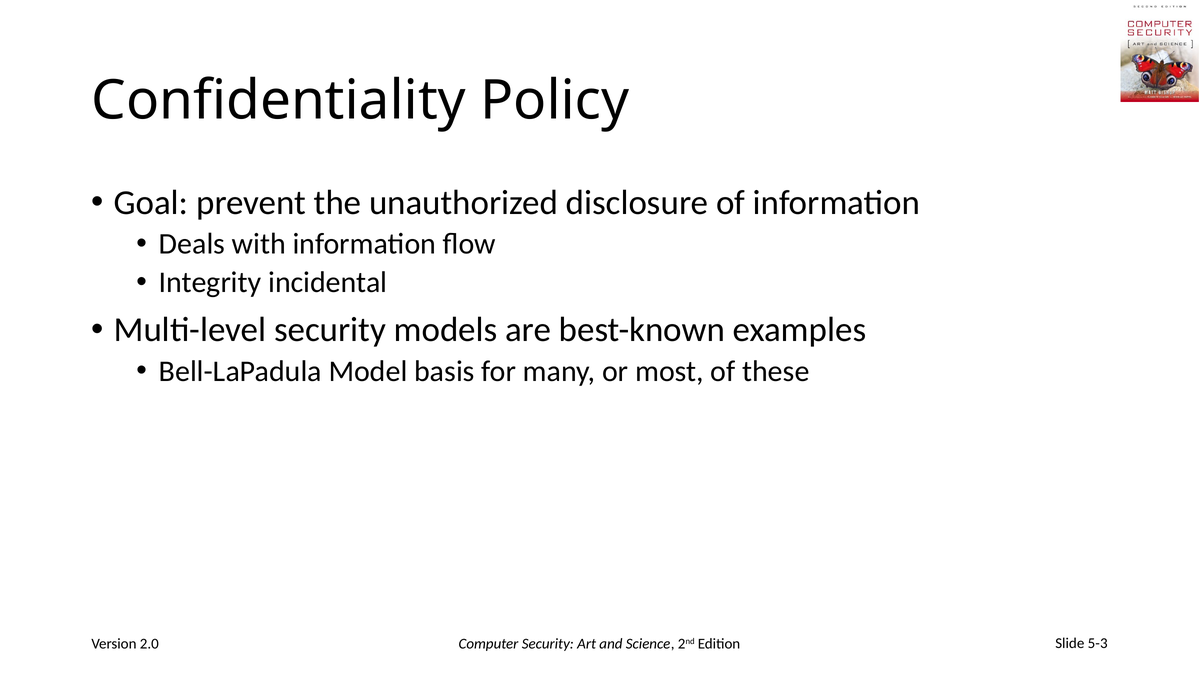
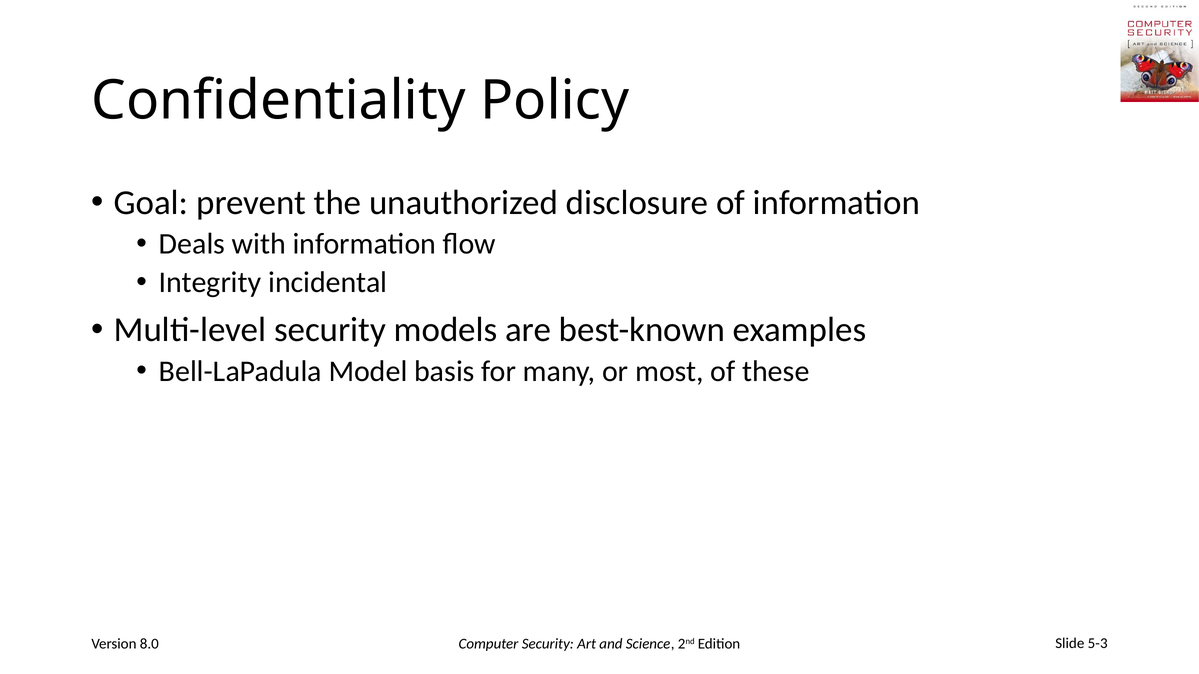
2.0: 2.0 -> 8.0
